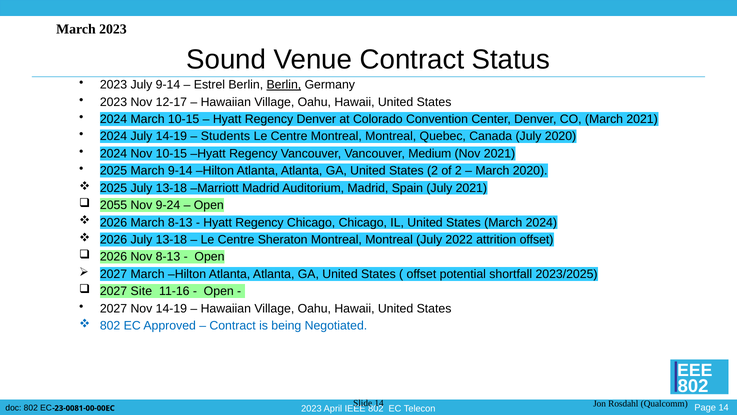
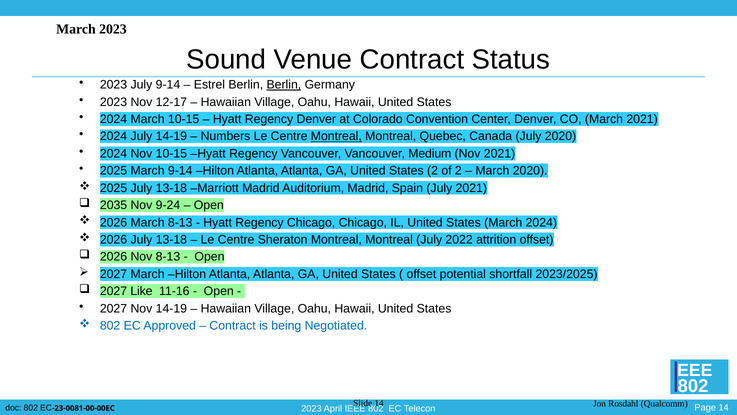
Students: Students -> Numbers
Montreal at (336, 136) underline: none -> present
2055: 2055 -> 2035
Site: Site -> Like
